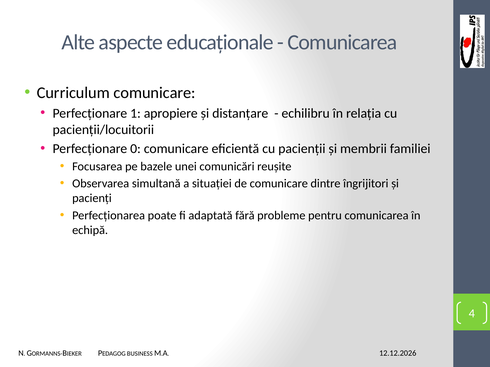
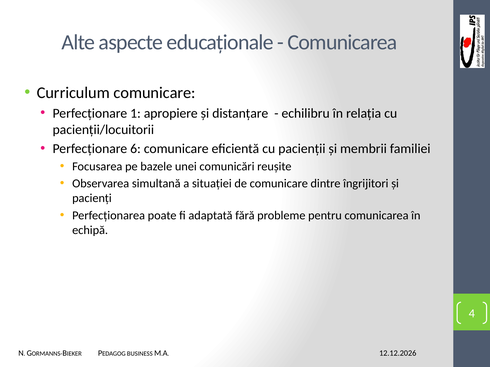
0: 0 -> 6
